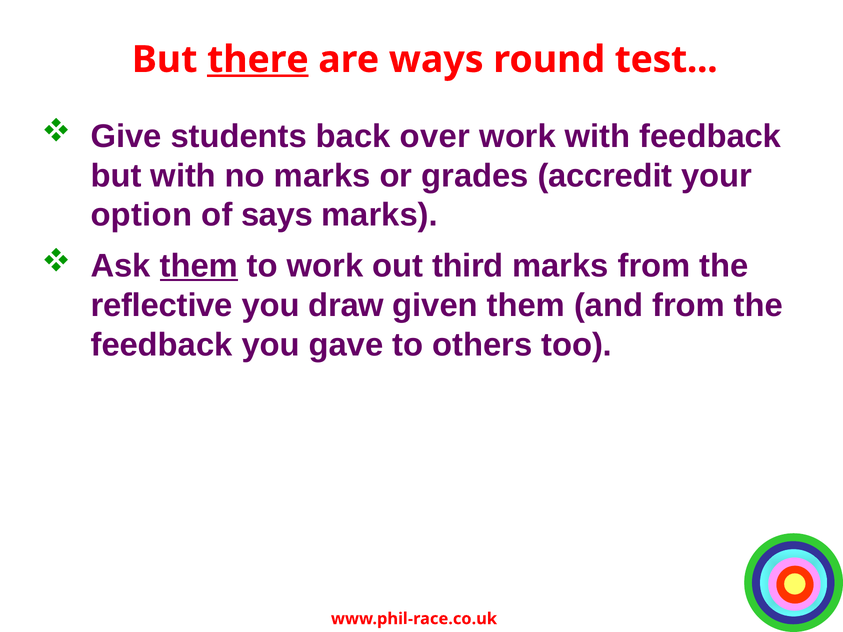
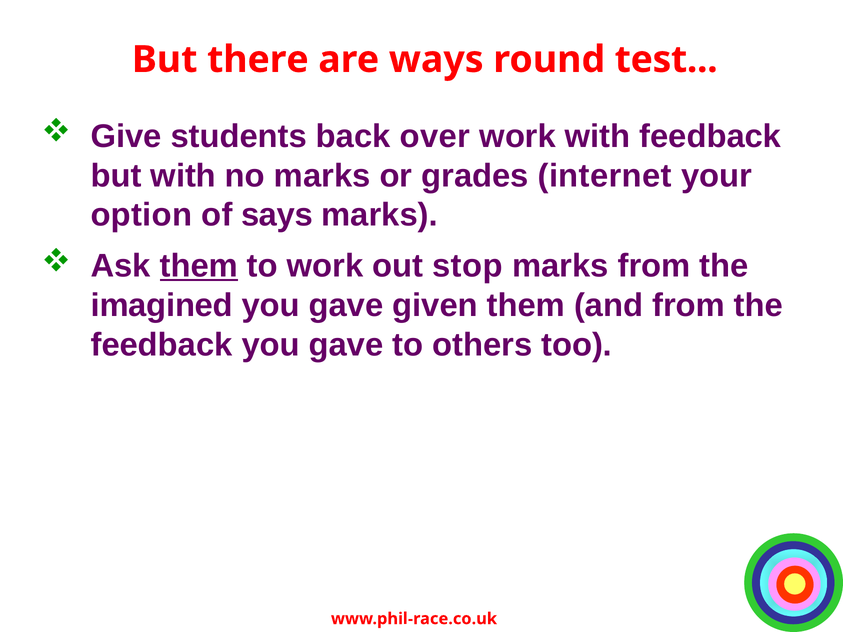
there underline: present -> none
accredit: accredit -> internet
third: third -> stop
reflective: reflective -> imagined
draw at (346, 305): draw -> gave
